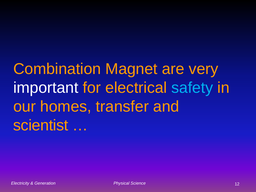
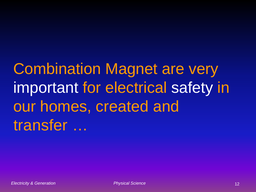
safety colour: light blue -> white
transfer: transfer -> created
scientist: scientist -> transfer
